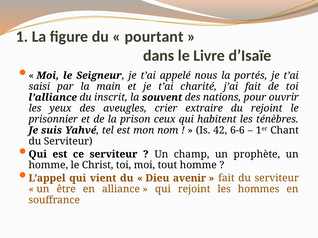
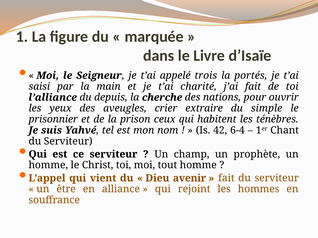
pourtant: pourtant -> marquée
nous: nous -> trois
inscrit: inscrit -> depuis
souvent: souvent -> cherche
du rejoint: rejoint -> simple
6-6: 6-6 -> 6-4
